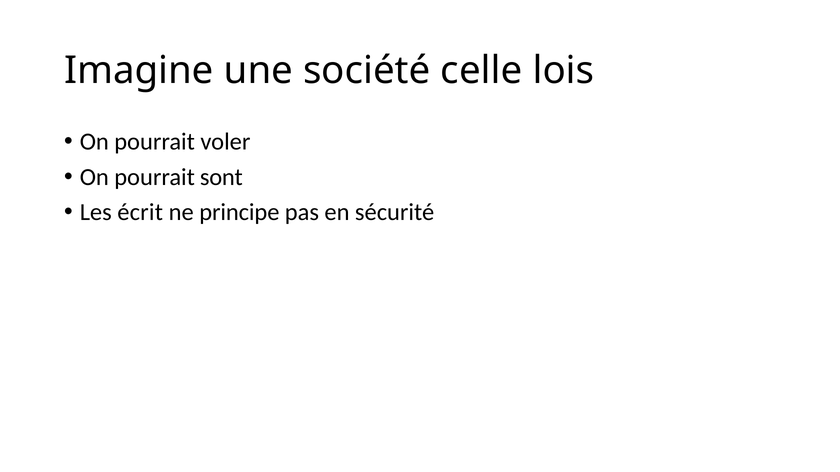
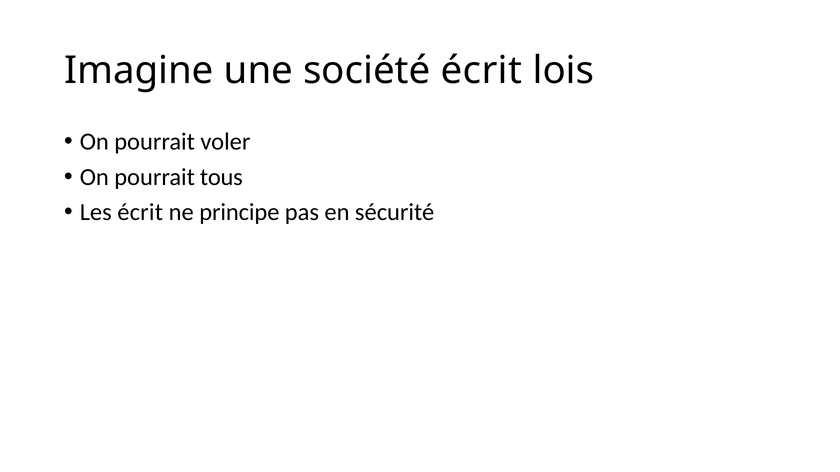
société celle: celle -> écrit
sont: sont -> tous
